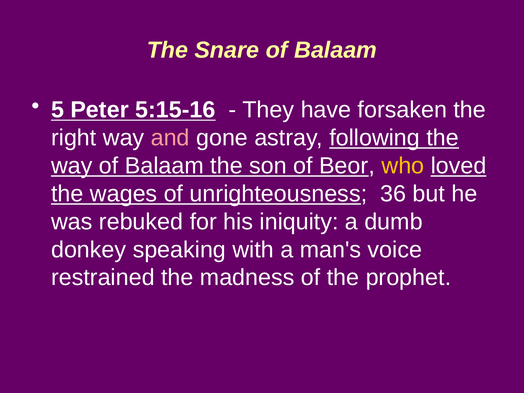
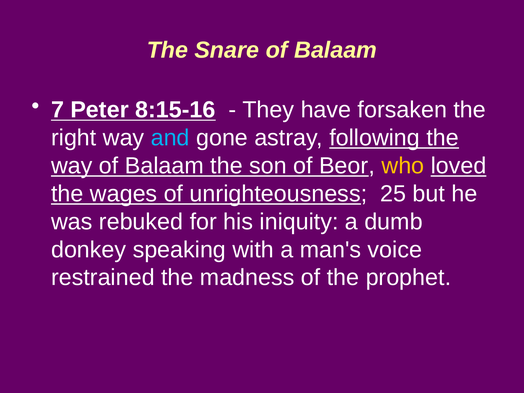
5: 5 -> 7
5:15-16: 5:15-16 -> 8:15-16
and colour: pink -> light blue
36: 36 -> 25
